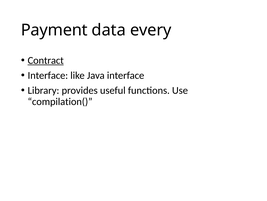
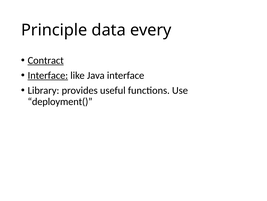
Payment: Payment -> Principle
Interface at (48, 75) underline: none -> present
compilation(: compilation( -> deployment(
